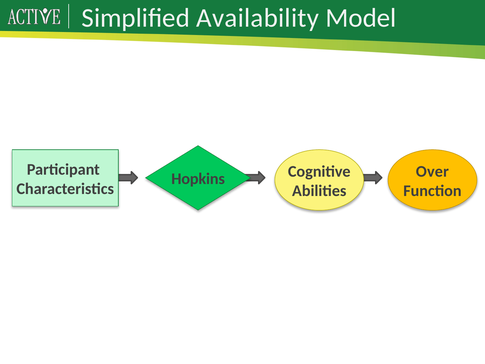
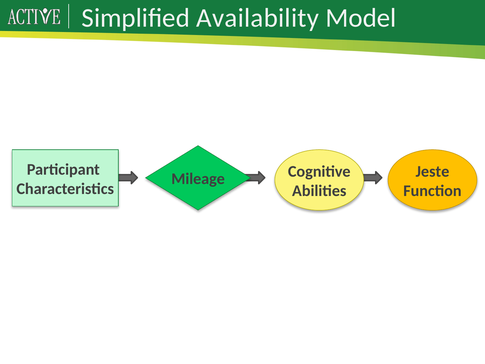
Over: Over -> Jeste
Hopkins: Hopkins -> Mileage
